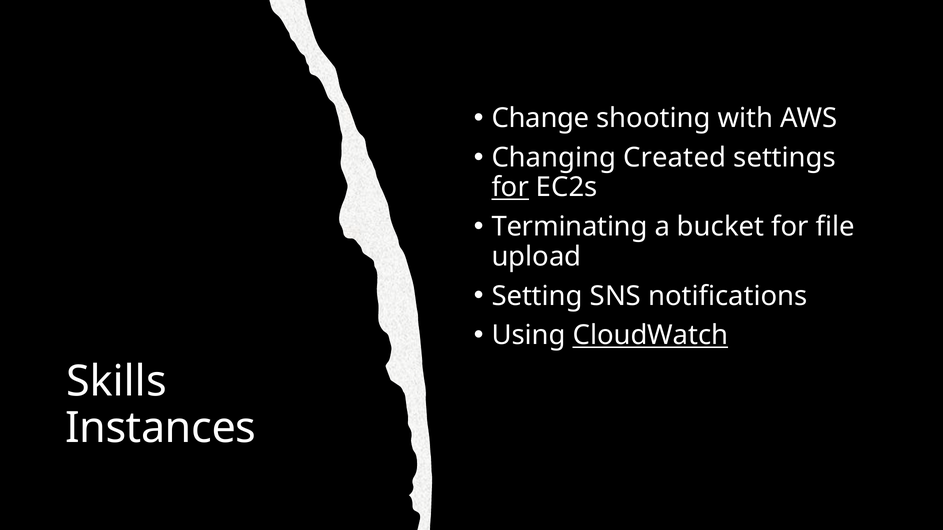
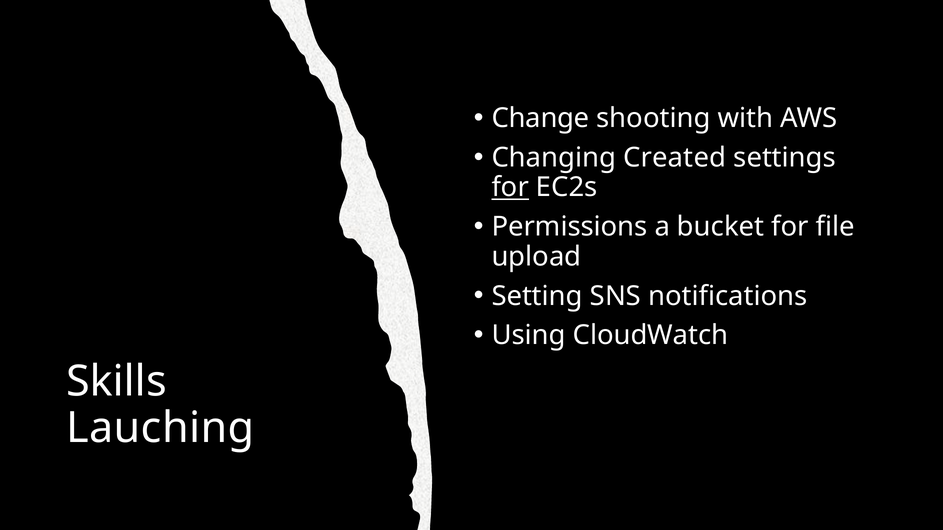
Terminating: Terminating -> Permissions
CloudWatch underline: present -> none
Instances: Instances -> Lauching
